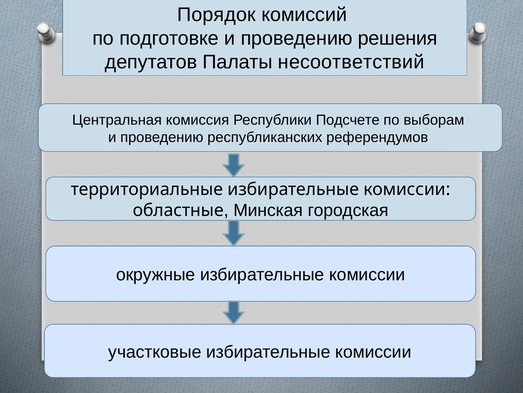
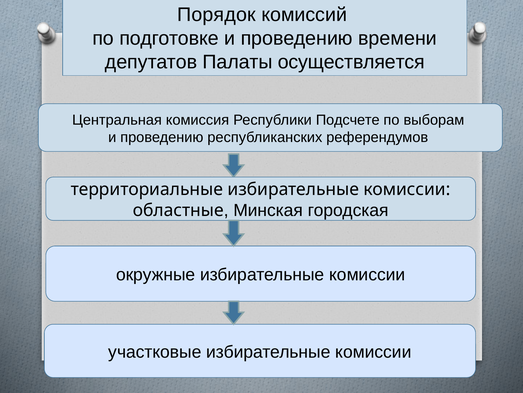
решения: решения -> времени
несоответствий: несоответствий -> осуществляется
